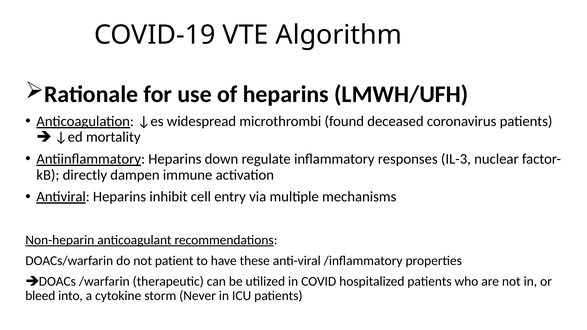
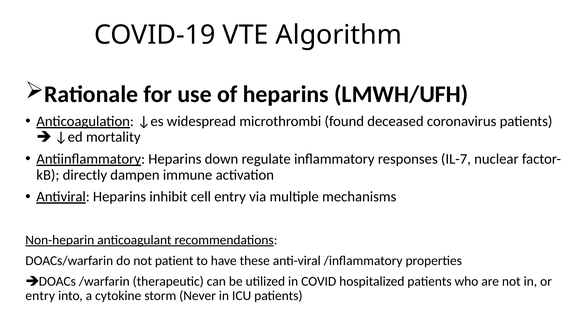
IL-3: IL-3 -> IL-7
bleed at (40, 296): bleed -> entry
